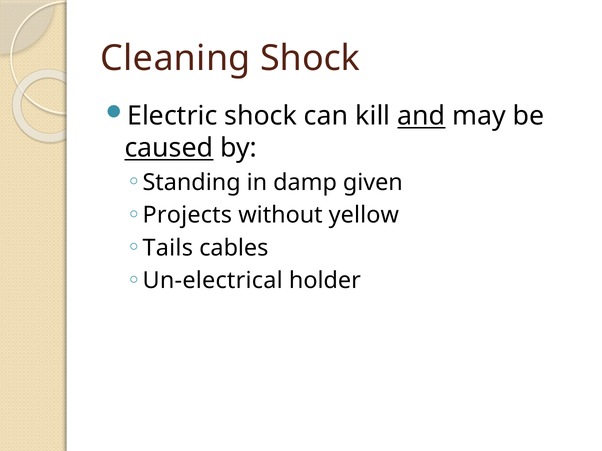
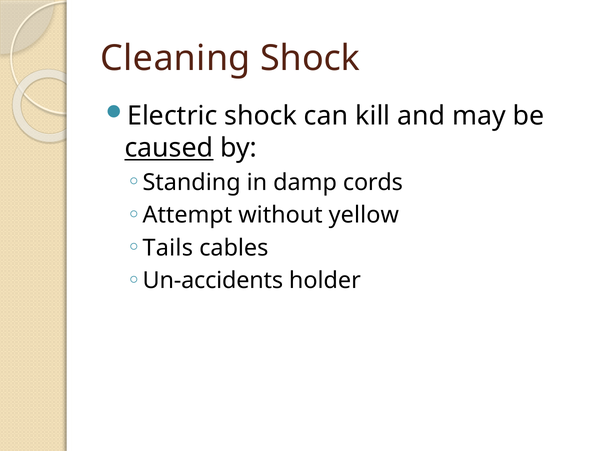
and underline: present -> none
given: given -> cords
Projects: Projects -> Attempt
Un-electrical: Un-electrical -> Un-accidents
